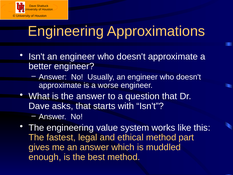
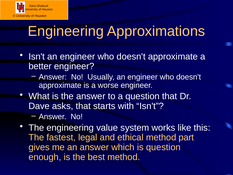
is muddled: muddled -> question
